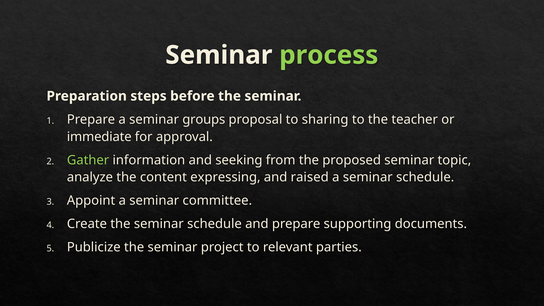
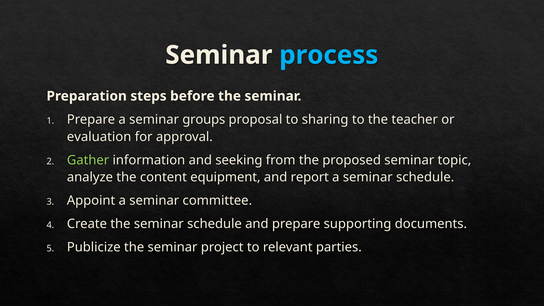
process colour: light green -> light blue
immediate: immediate -> evaluation
expressing: expressing -> equipment
raised: raised -> report
